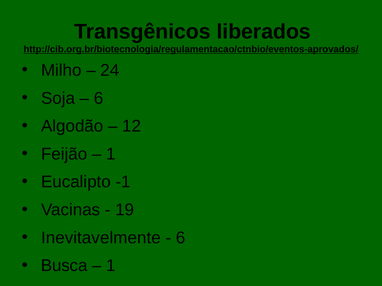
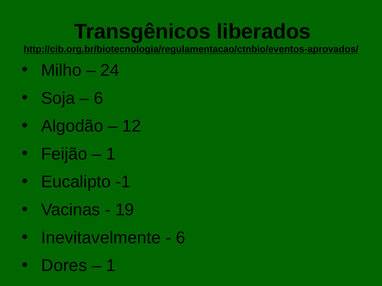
Busca: Busca -> Dores
